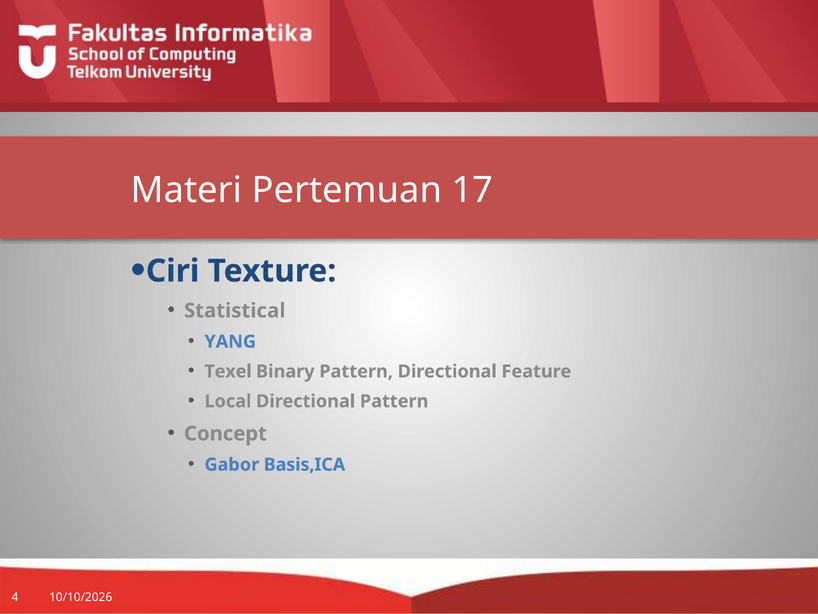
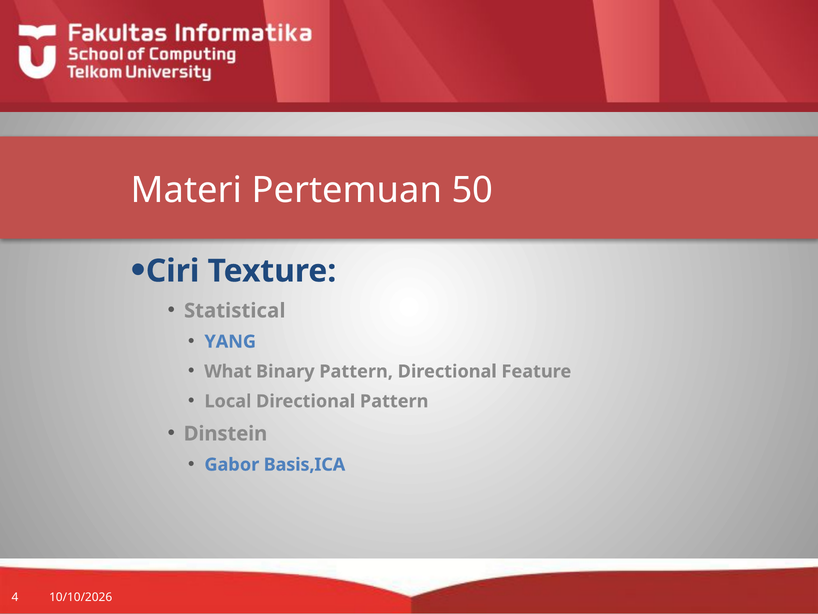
17: 17 -> 50
Texel: Texel -> What
Concept: Concept -> Dinstein
